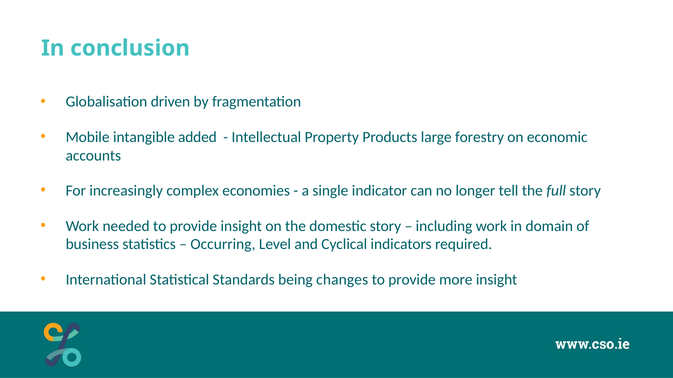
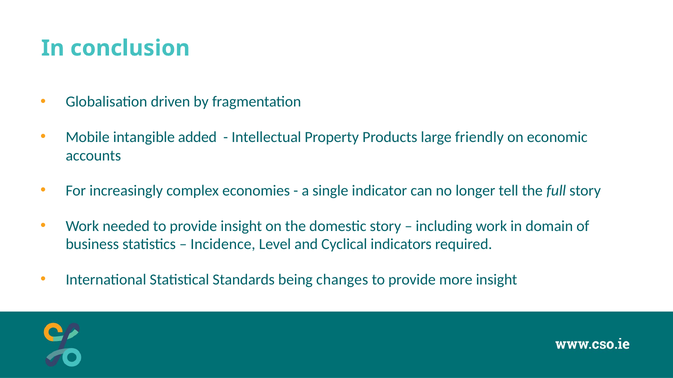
forestry: forestry -> friendly
Occurring: Occurring -> Incidence
